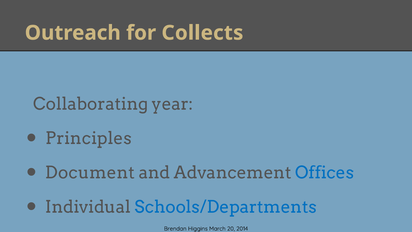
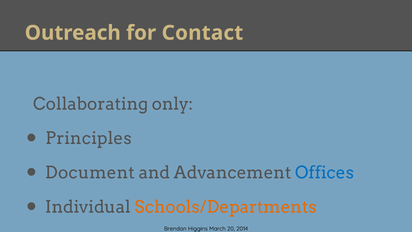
Collects: Collects -> Contact
year: year -> only
Schools/Departments colour: blue -> orange
